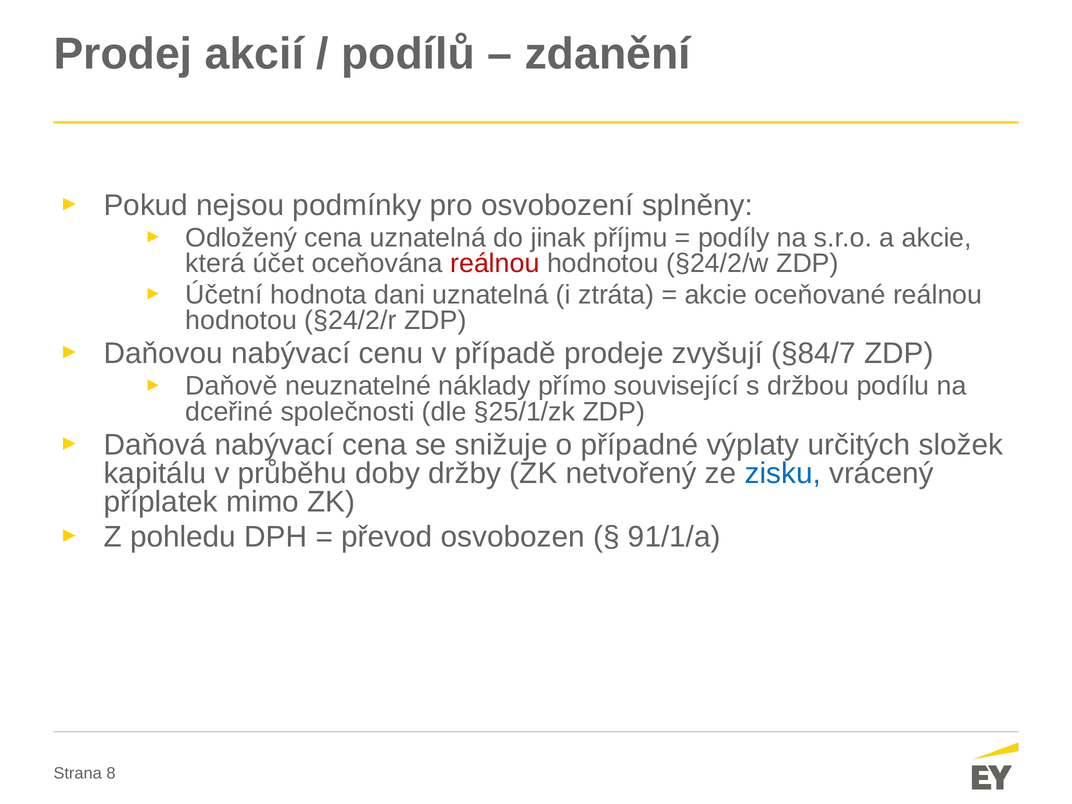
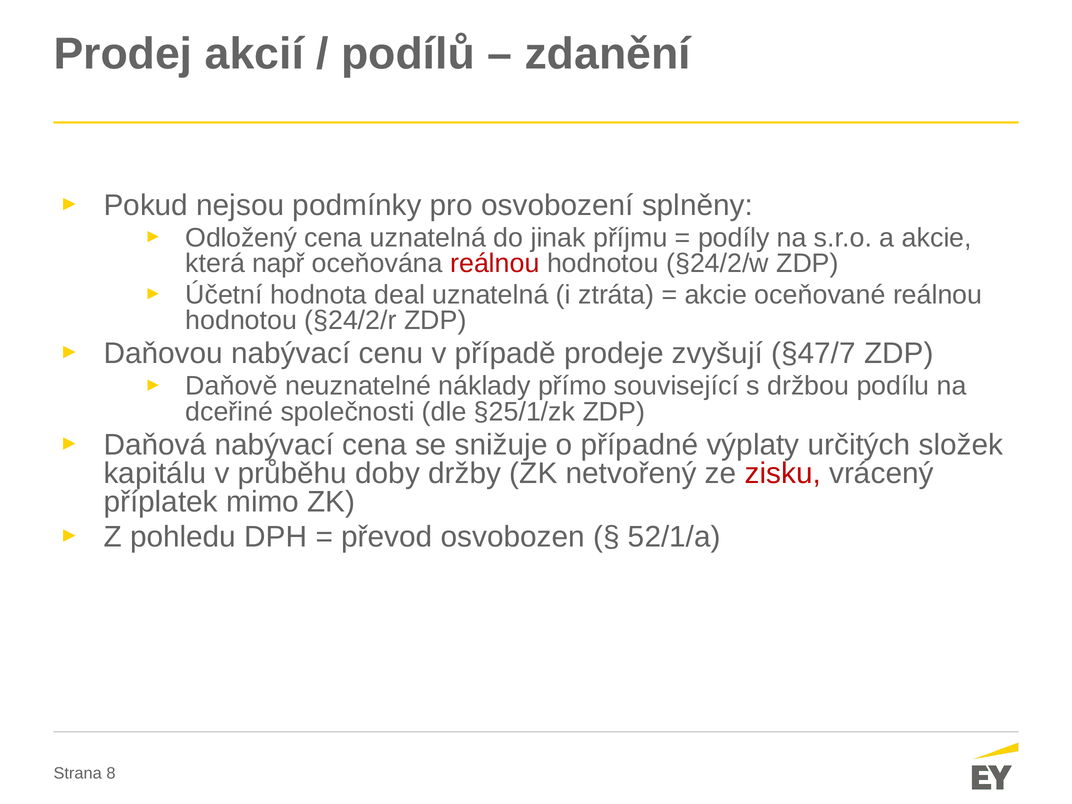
účet: účet -> např
dani: dani -> deal
§84/7: §84/7 -> §47/7
zisku colour: blue -> red
91/1/a: 91/1/a -> 52/1/a
